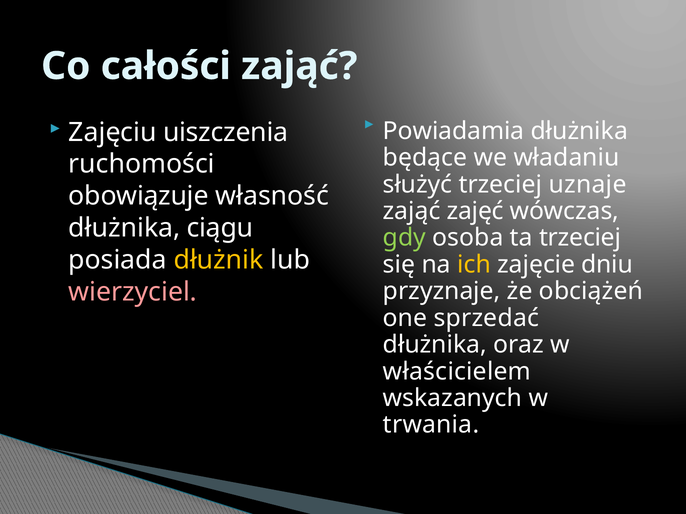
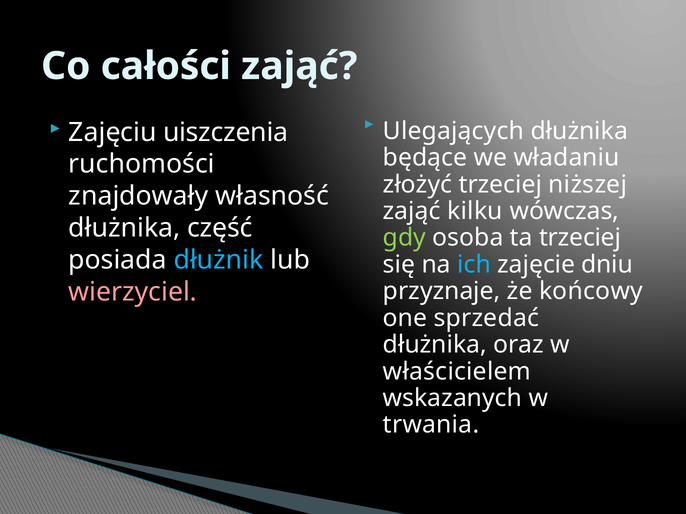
Powiadamia: Powiadamia -> Ulegających
służyć: służyć -> złożyć
uznaje: uznaje -> niższej
obowiązuje: obowiązuje -> znajdowały
zajęć: zajęć -> kilku
ciągu: ciągu -> część
dłużnik colour: yellow -> light blue
ich colour: yellow -> light blue
obciążeń: obciążeń -> końcowy
